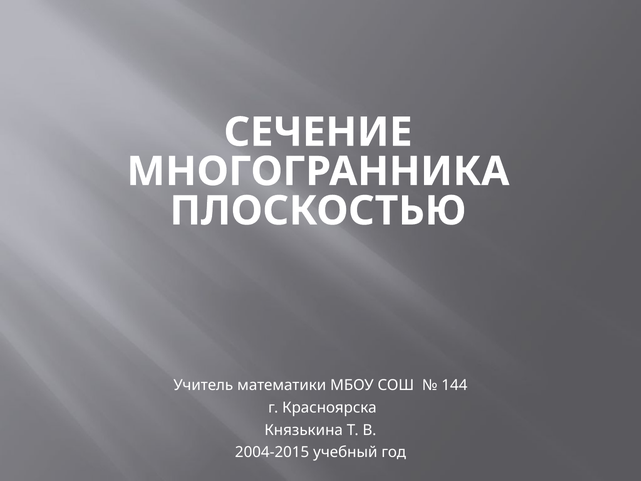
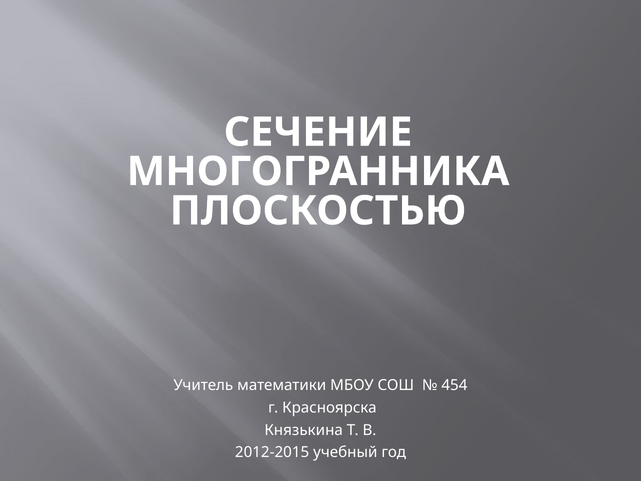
144: 144 -> 454
2004-2015: 2004-2015 -> 2012-2015
